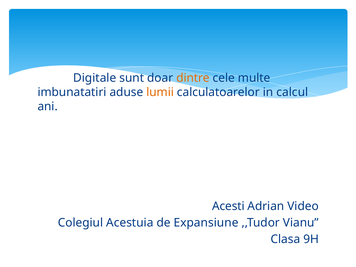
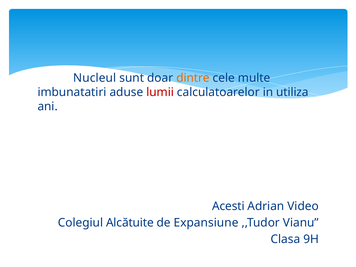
Digitale: Digitale -> Nucleul
lumii colour: orange -> red
calcul: calcul -> utiliza
Acestuia: Acestuia -> Alcătuite
